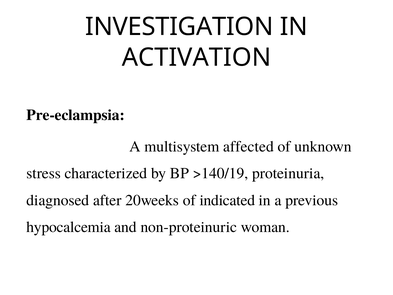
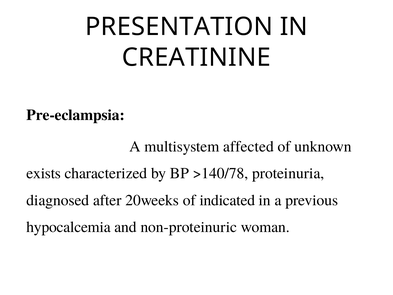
INVESTIGATION: INVESTIGATION -> PRESENTATION
ACTIVATION: ACTIVATION -> CREATININE
stress: stress -> exists
>140/19: >140/19 -> >140/78
